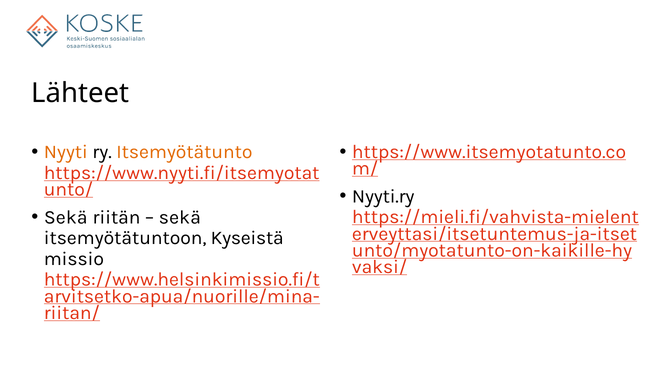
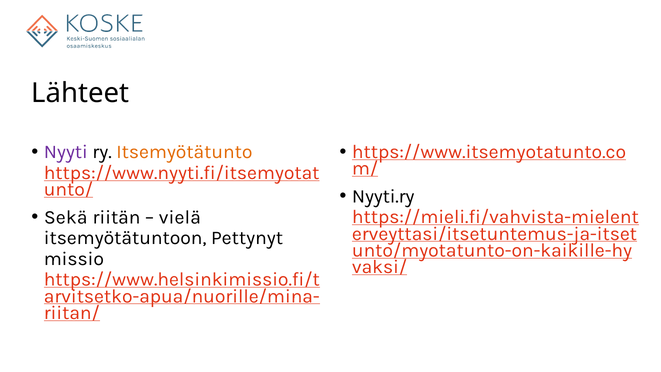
Nyyti colour: orange -> purple
sekä at (180, 217): sekä -> vielä
Kyseistä: Kyseistä -> Pettynyt
